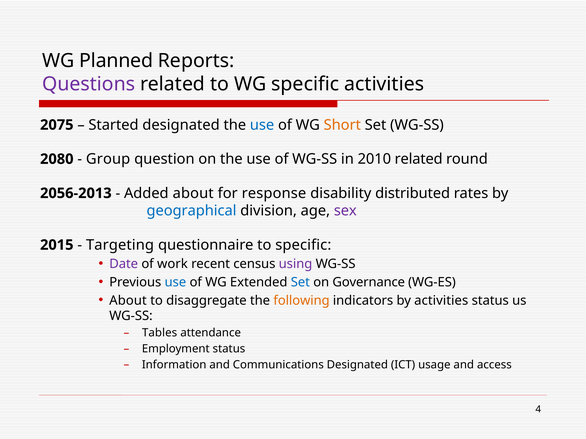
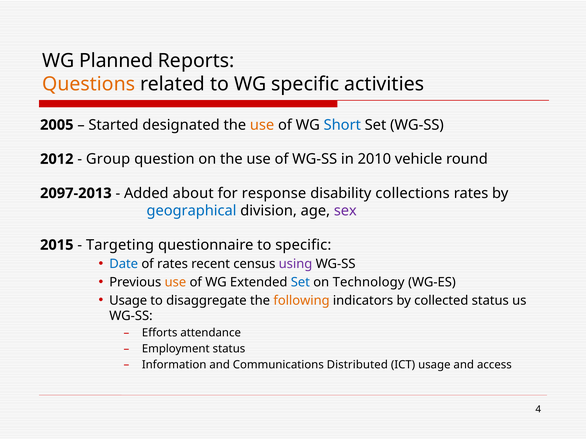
Questions colour: purple -> orange
2075: 2075 -> 2005
use at (262, 125) colour: blue -> orange
Short colour: orange -> blue
2080: 2080 -> 2012
2010 related: related -> vehicle
2056-2013: 2056-2013 -> 2097-2013
distributed: distributed -> collections
Date colour: purple -> blue
of work: work -> rates
use at (175, 283) colour: blue -> orange
Governance: Governance -> Technology
About at (128, 301): About -> Usage
by activities: activities -> collected
Tables: Tables -> Efforts
Communications Designated: Designated -> Distributed
